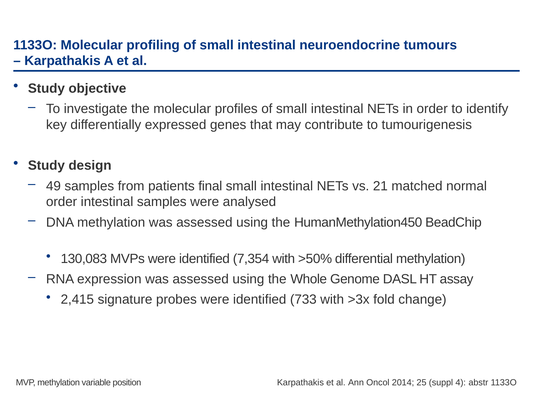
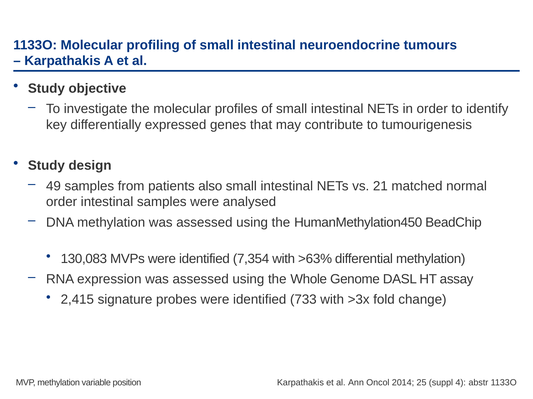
final: final -> also
>50%: >50% -> >63%
